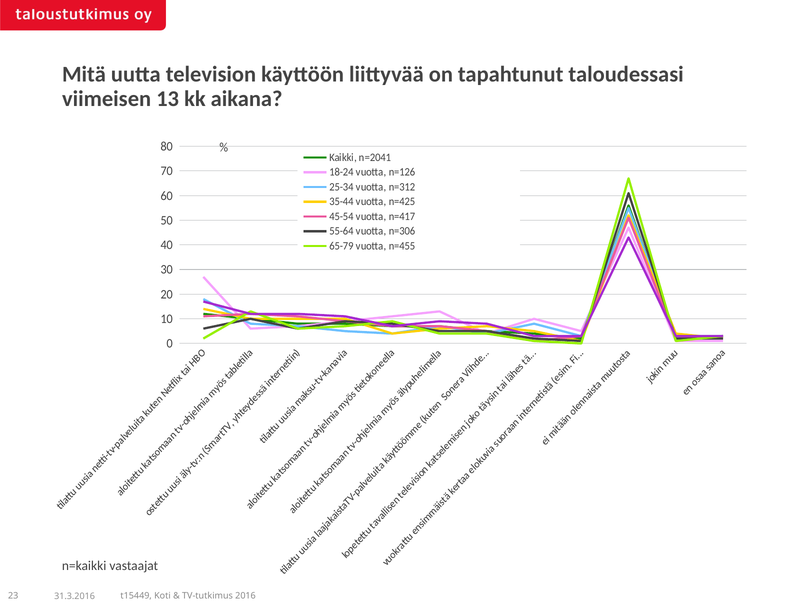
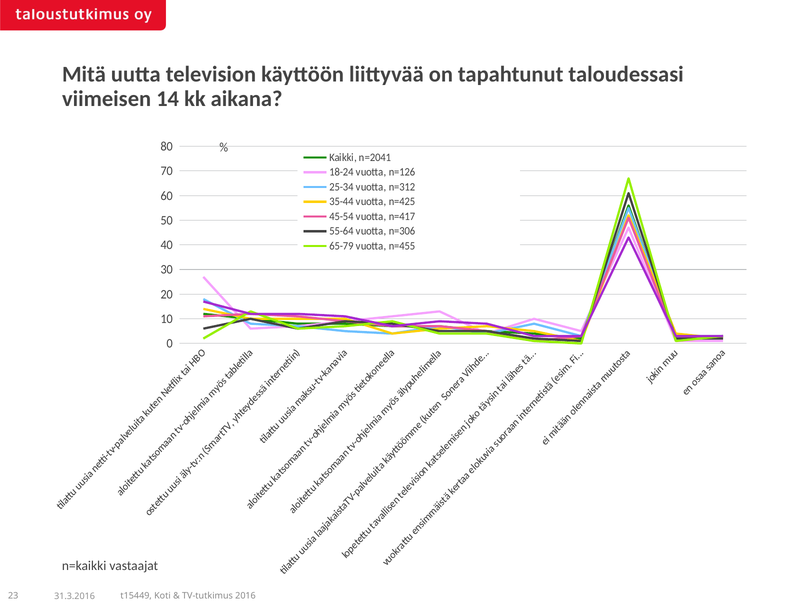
13: 13 -> 14
